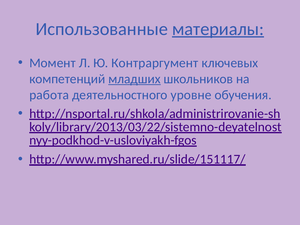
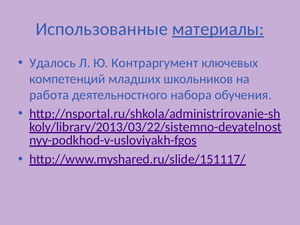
Момент: Момент -> Удалось
младших underline: present -> none
уровне: уровне -> набора
